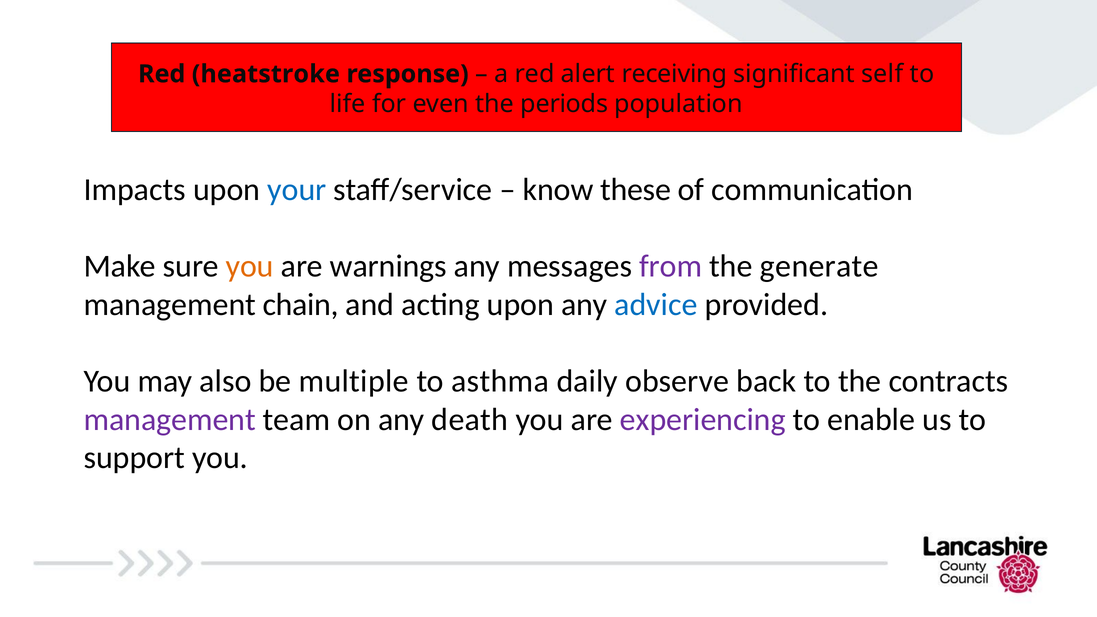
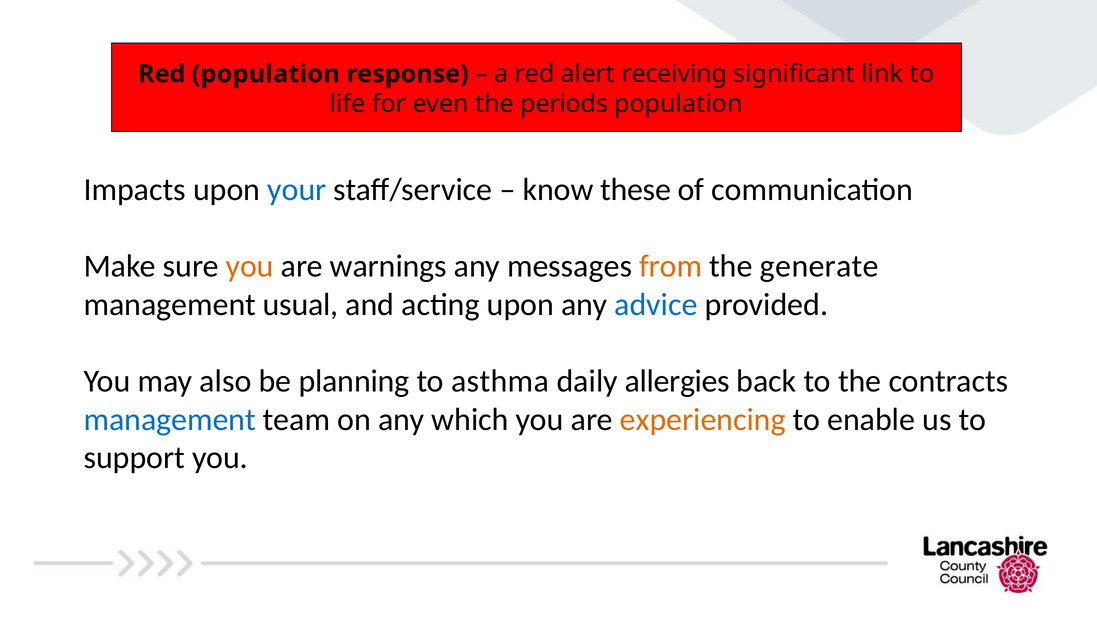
Red heatstroke: heatstroke -> population
self: self -> link
from colour: purple -> orange
chain: chain -> usual
multiple: multiple -> planning
observe: observe -> allergies
management at (170, 420) colour: purple -> blue
death: death -> which
experiencing colour: purple -> orange
